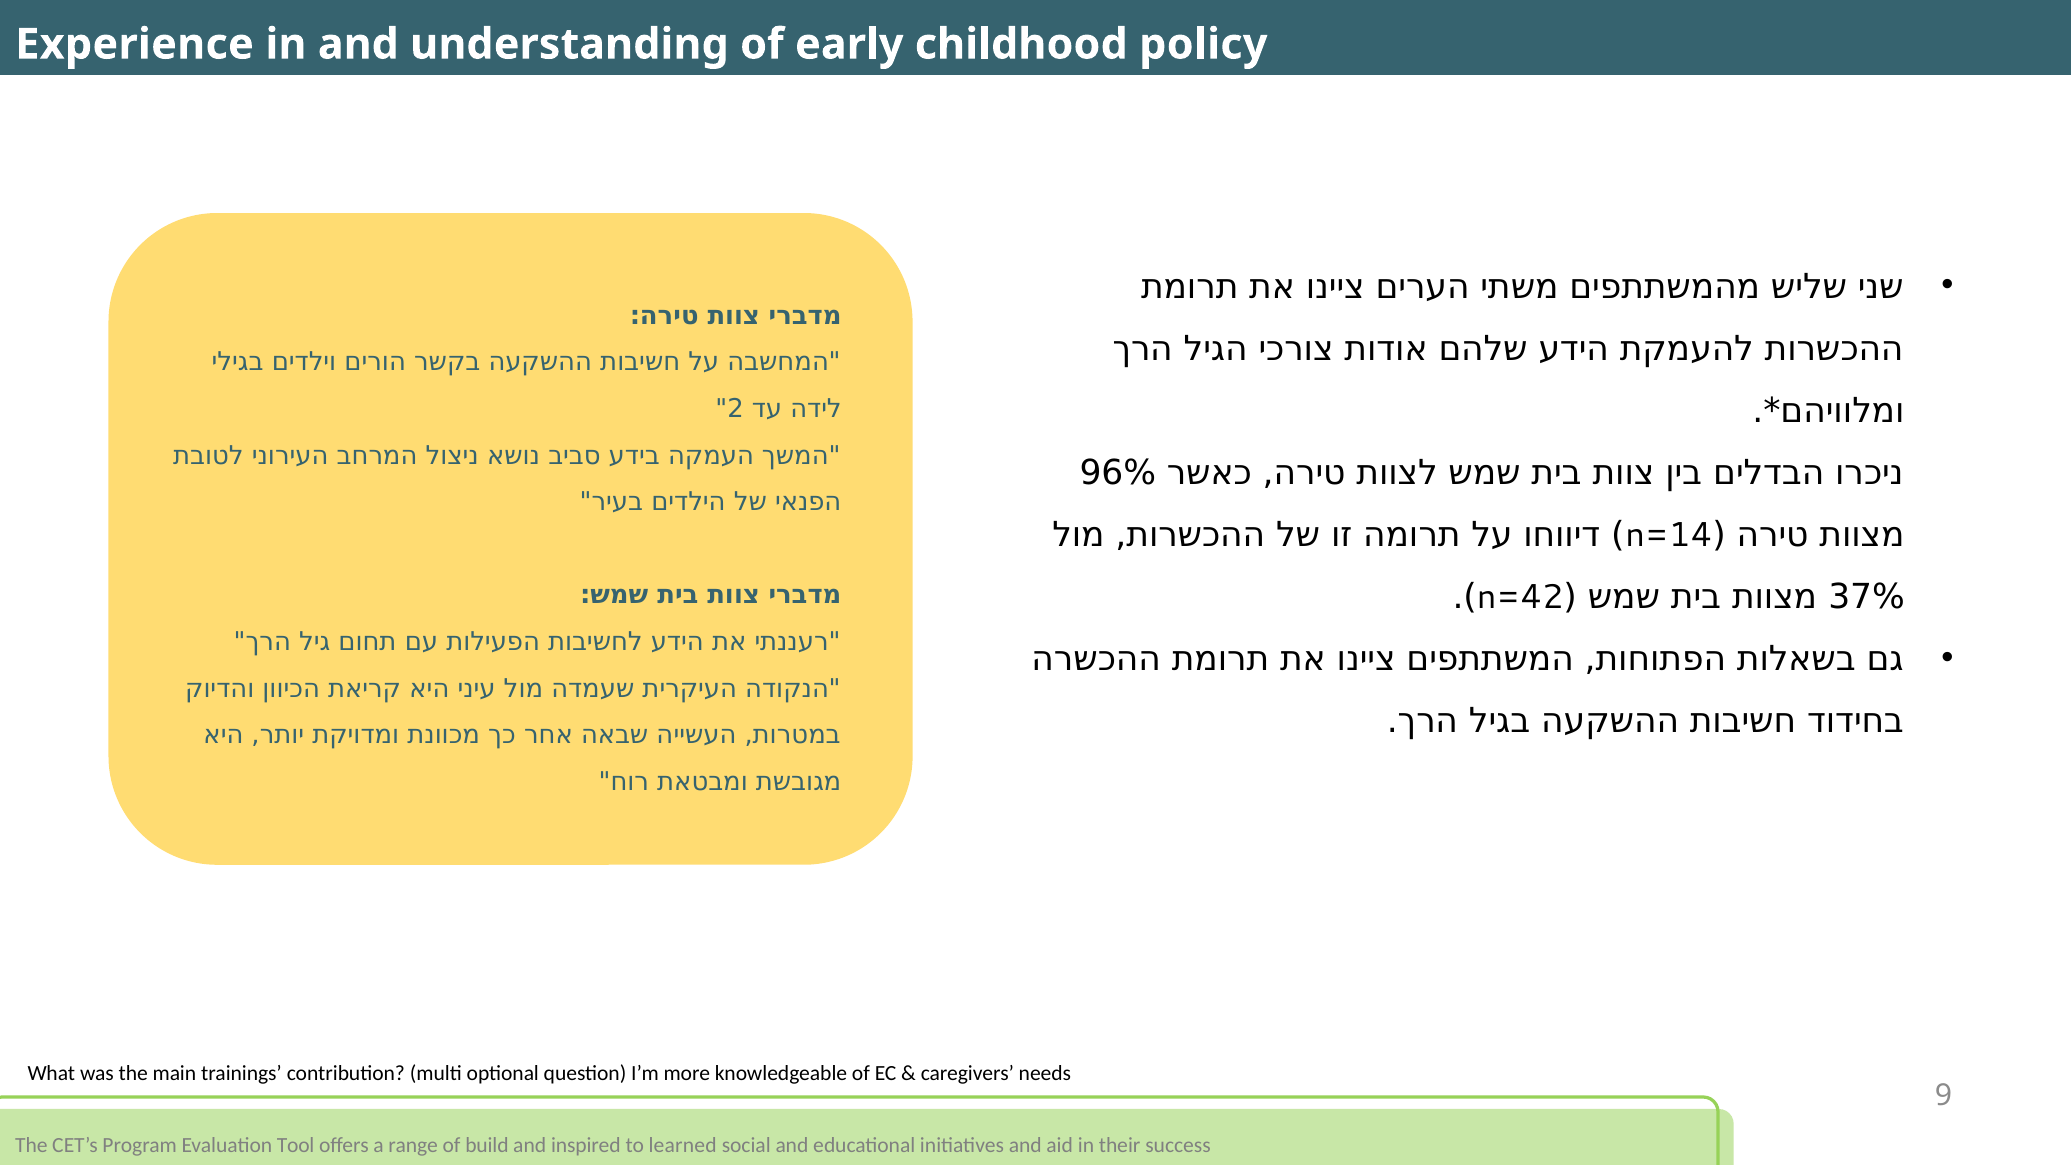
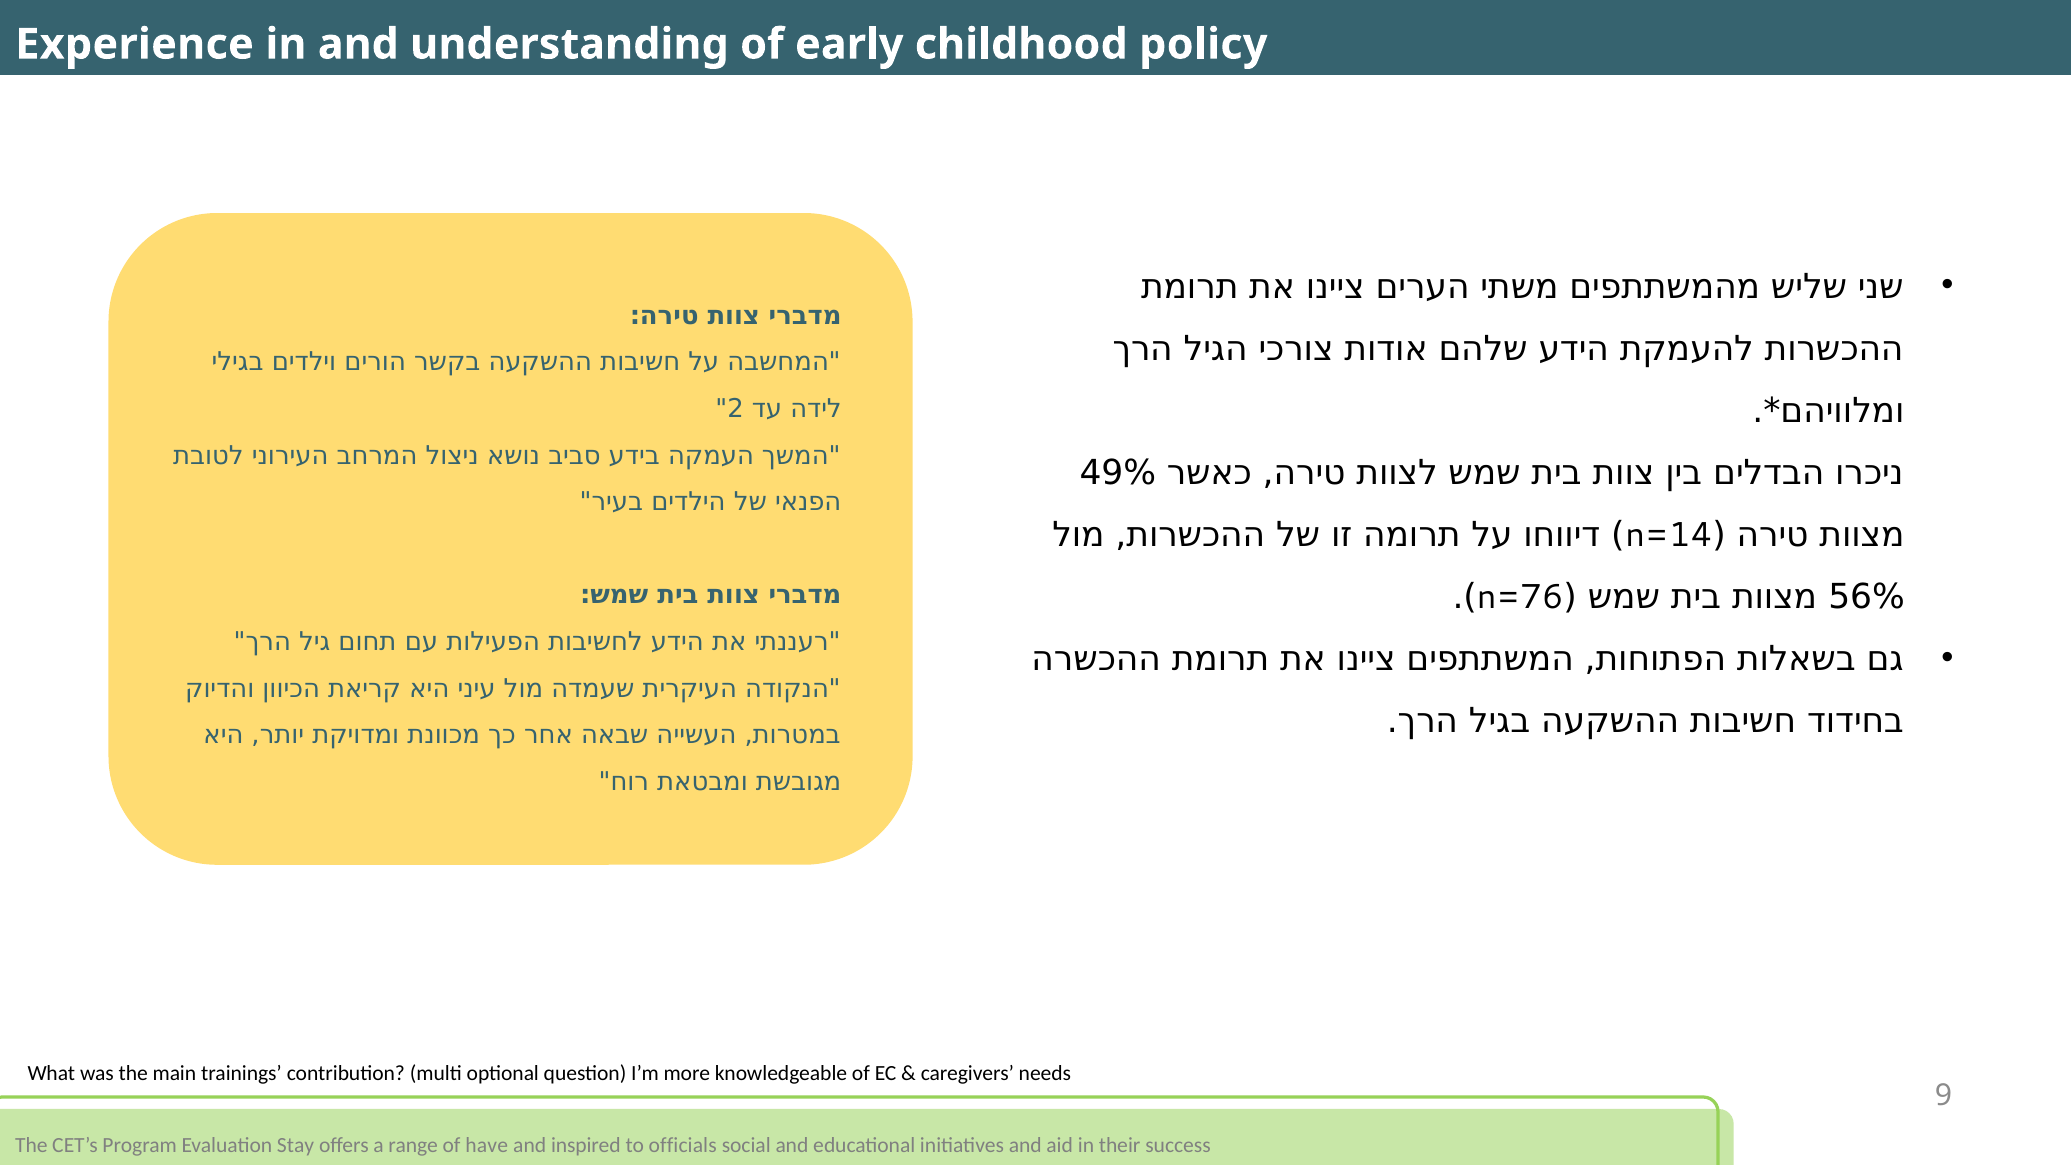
96%: 96% -> 49%
37%: 37% -> 56%
n=42: n=42 -> n=76
Tool: Tool -> Stay
build: build -> have
learned: learned -> officials
